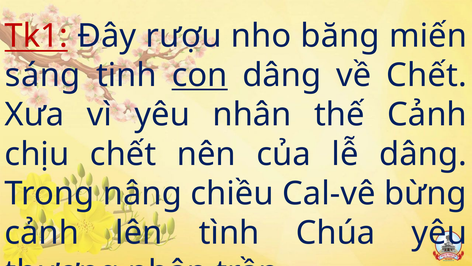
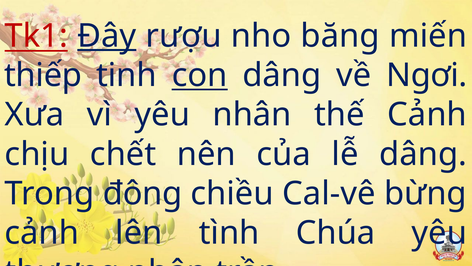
Đây underline: none -> present
sáng: sáng -> thiếp
về Chết: Chết -> Ngơi
nâng: nâng -> đông
